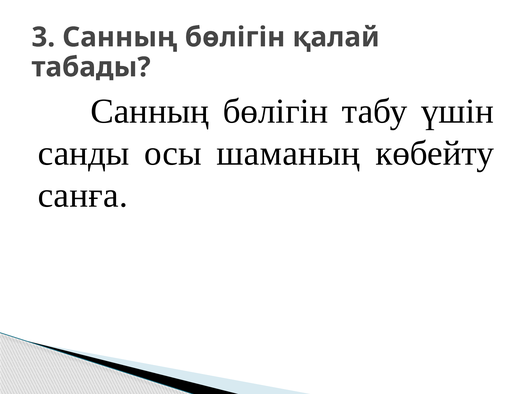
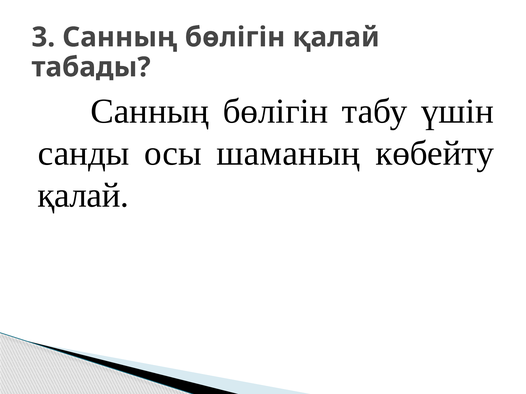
санға at (83, 195): санға -> қалай
